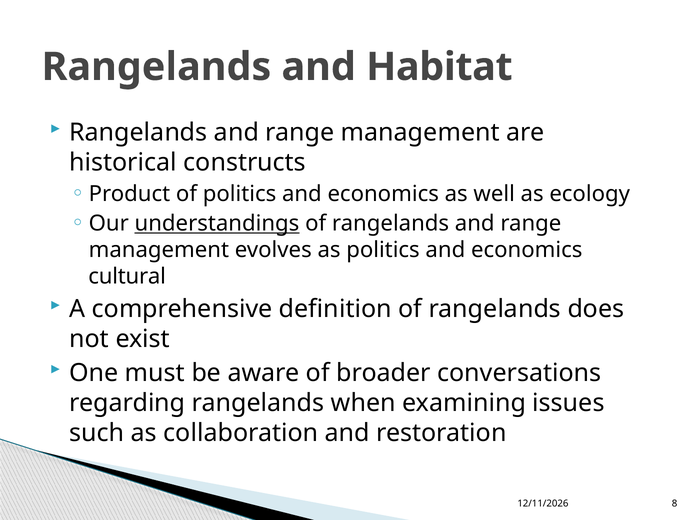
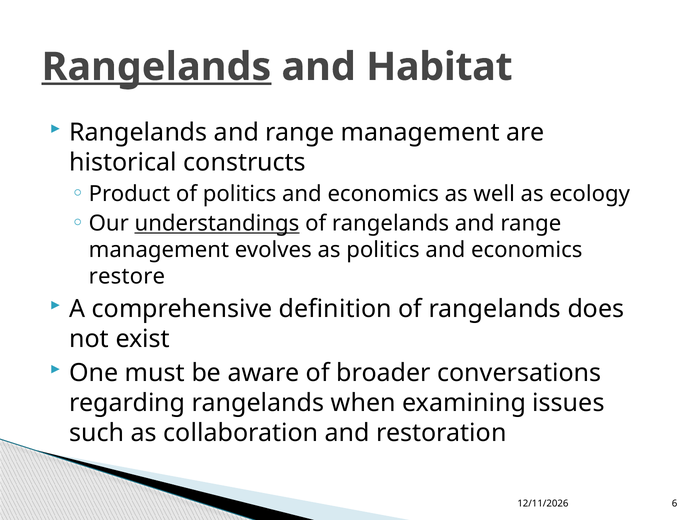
Rangelands at (156, 67) underline: none -> present
cultural: cultural -> restore
8: 8 -> 6
